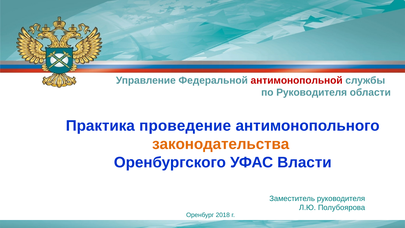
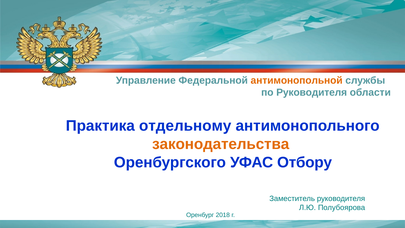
антимонопольной colour: red -> orange
проведение: проведение -> отдельному
Власти: Власти -> Отбору
